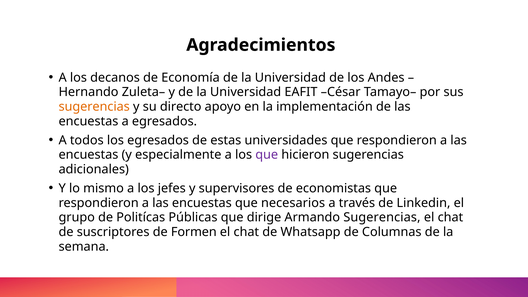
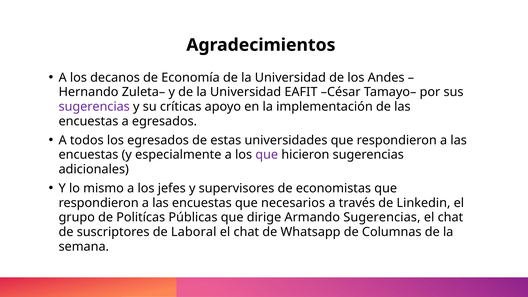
sugerencias at (94, 107) colour: orange -> purple
directo: directo -> críticas
Formen: Formen -> Laboral
